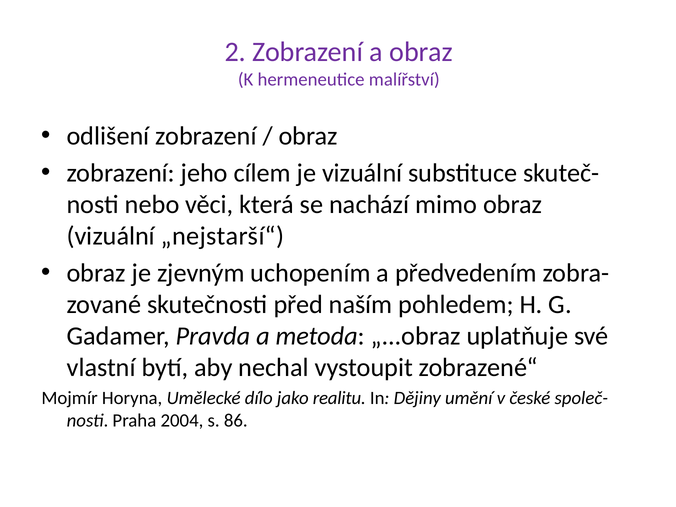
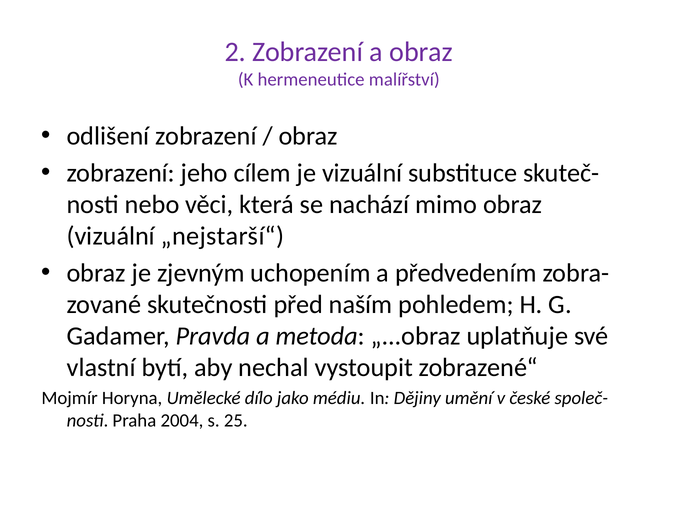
realitu: realitu -> médiu
86: 86 -> 25
